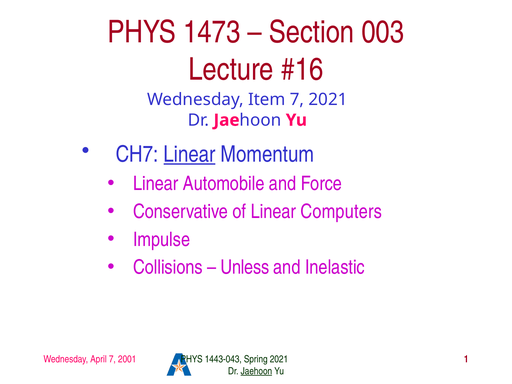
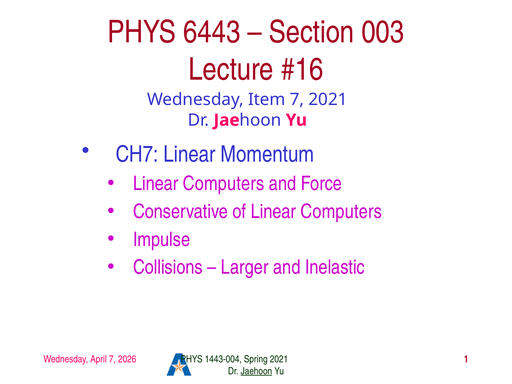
1473: 1473 -> 6443
Linear at (189, 154) underline: present -> none
Automobile at (224, 184): Automobile -> Computers
Unless: Unless -> Larger
2001: 2001 -> 2026
1443-043: 1443-043 -> 1443-004
